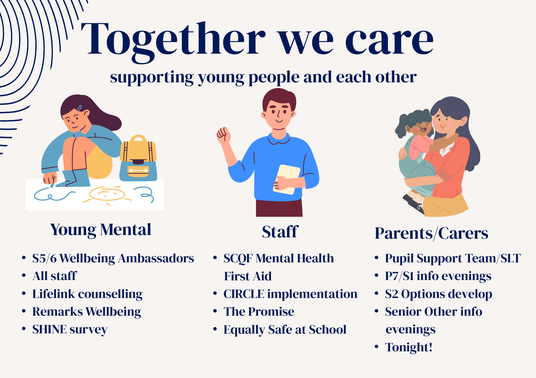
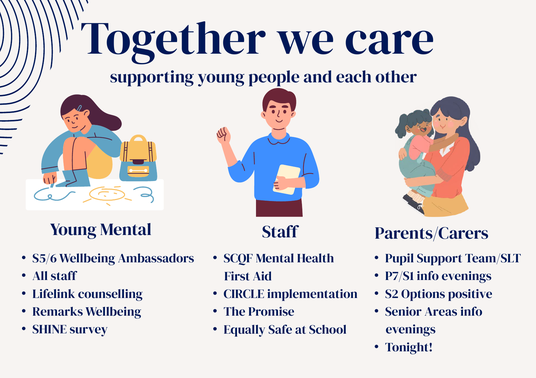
develop: develop -> positive
Senior Other: Other -> Areas
